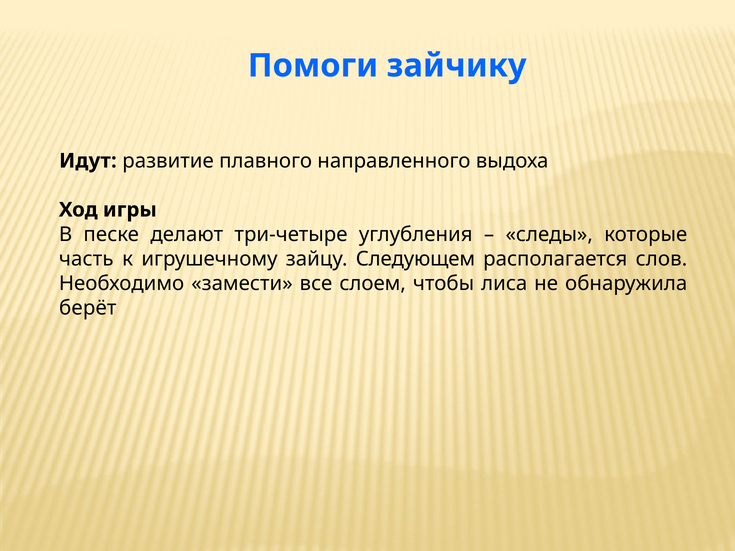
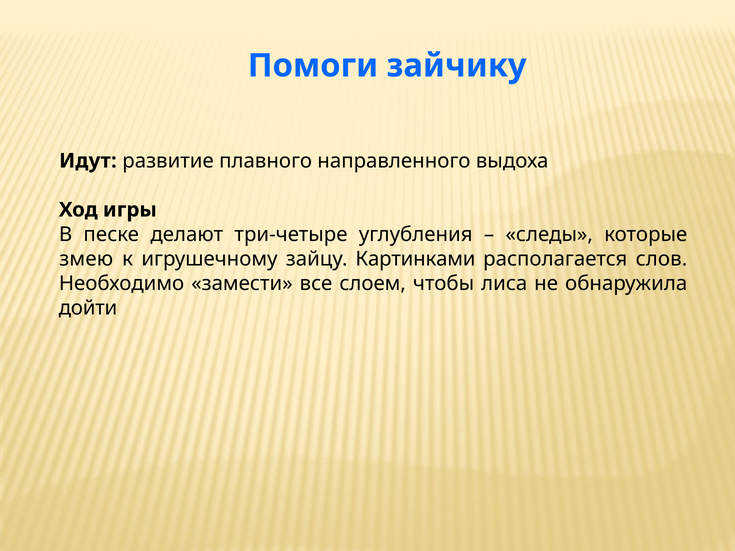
часть: часть -> змею
Следующем: Следующем -> Картинками
берёт: берёт -> дойти
